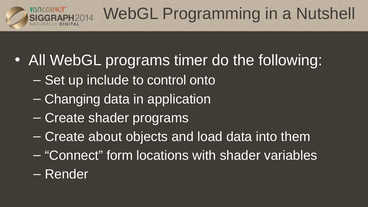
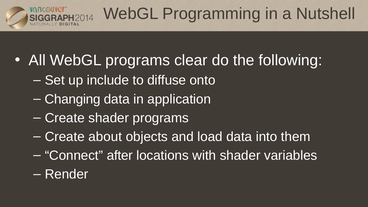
timer: timer -> clear
control: control -> diffuse
form: form -> after
